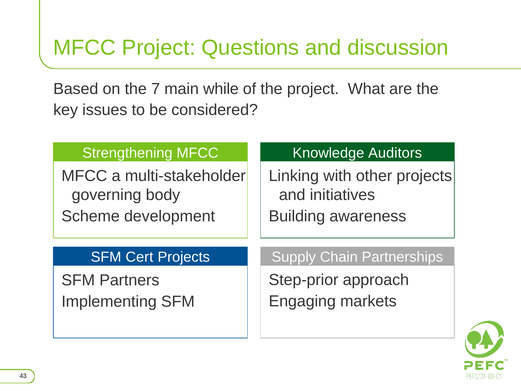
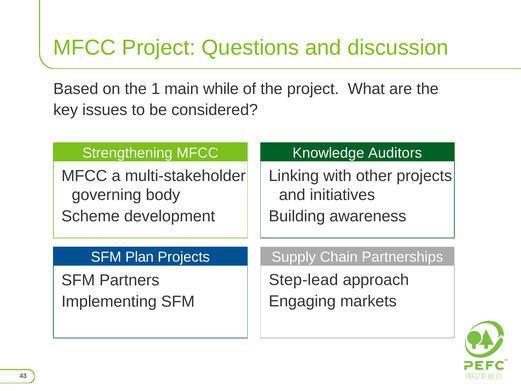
7: 7 -> 1
Cert: Cert -> Plan
Step-prior: Step-prior -> Step-lead
